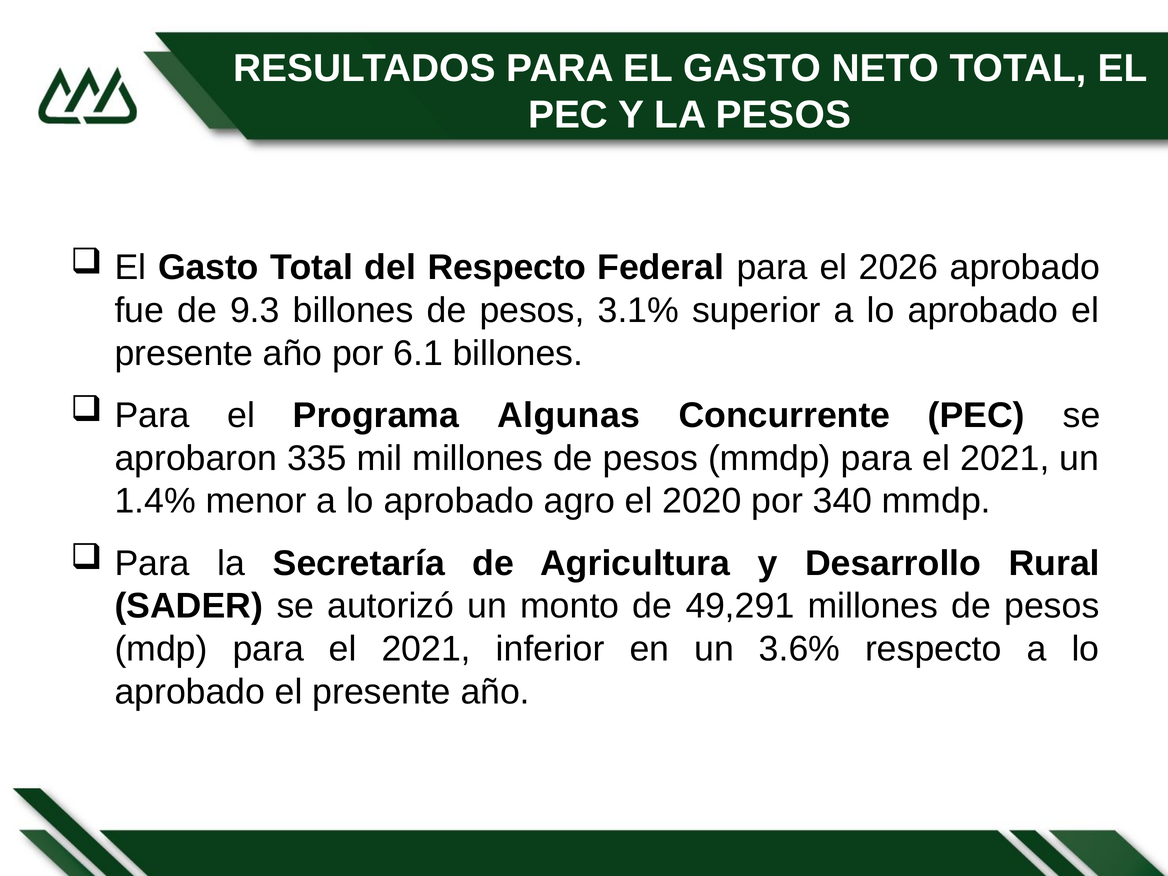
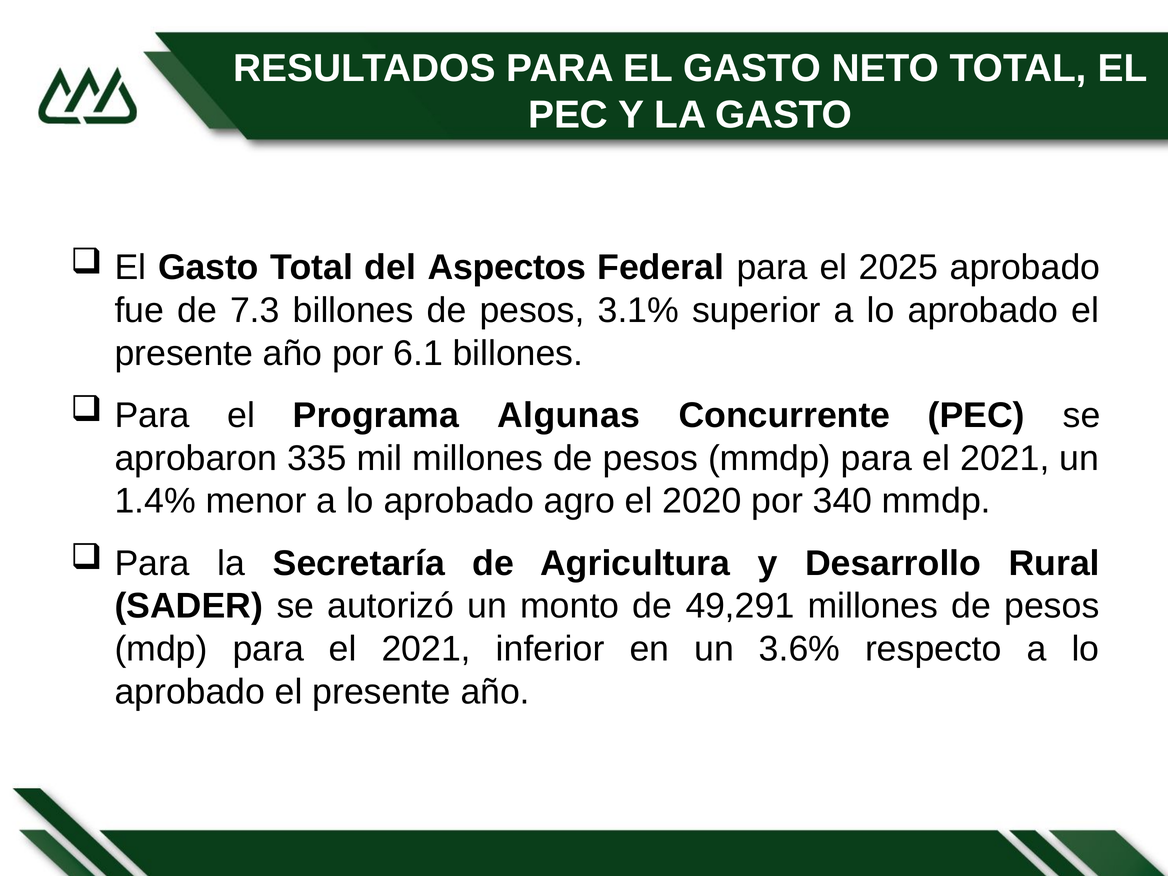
LA PESOS: PESOS -> GASTO
del Respecto: Respecto -> Aspectos
2026: 2026 -> 2025
9.3: 9.3 -> 7.3
